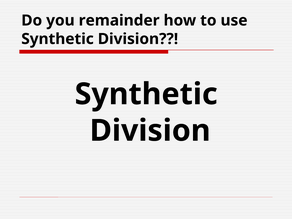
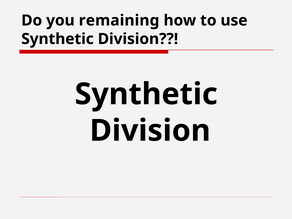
remainder: remainder -> remaining
